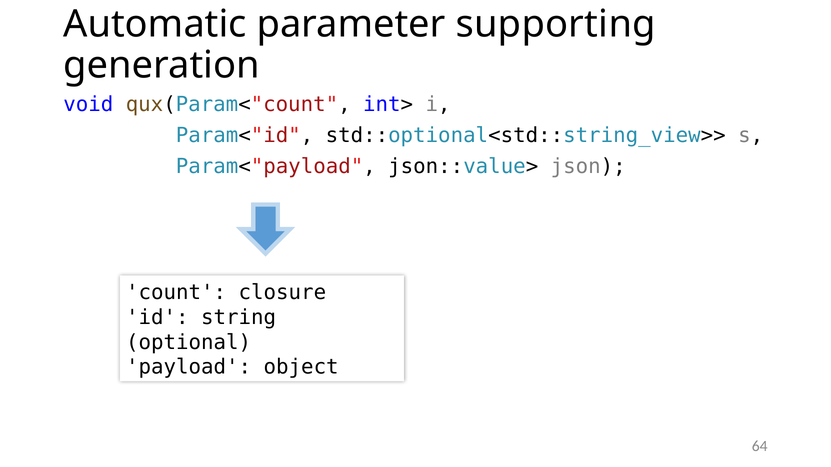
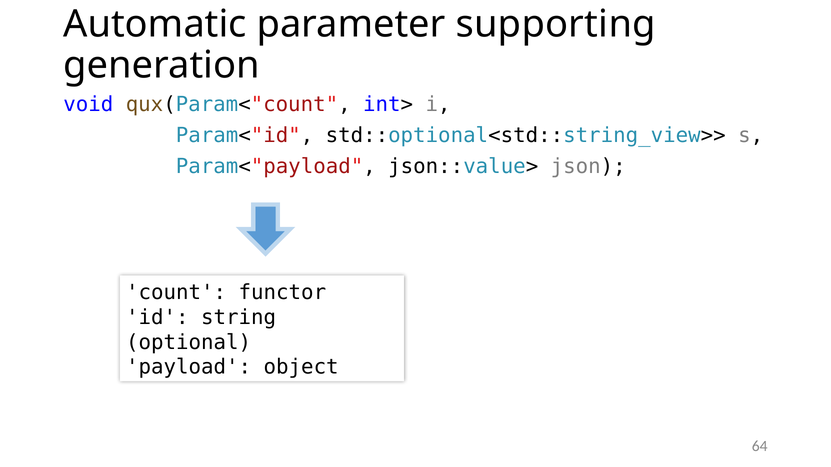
closure: closure -> functor
